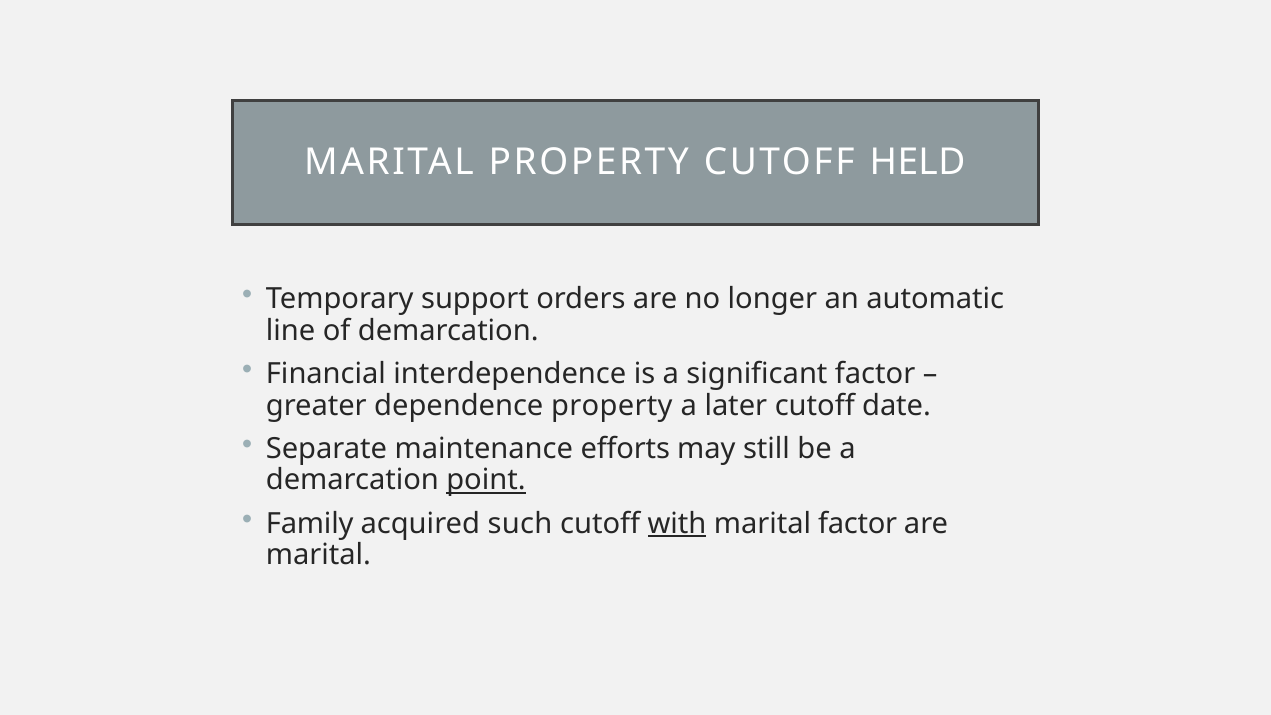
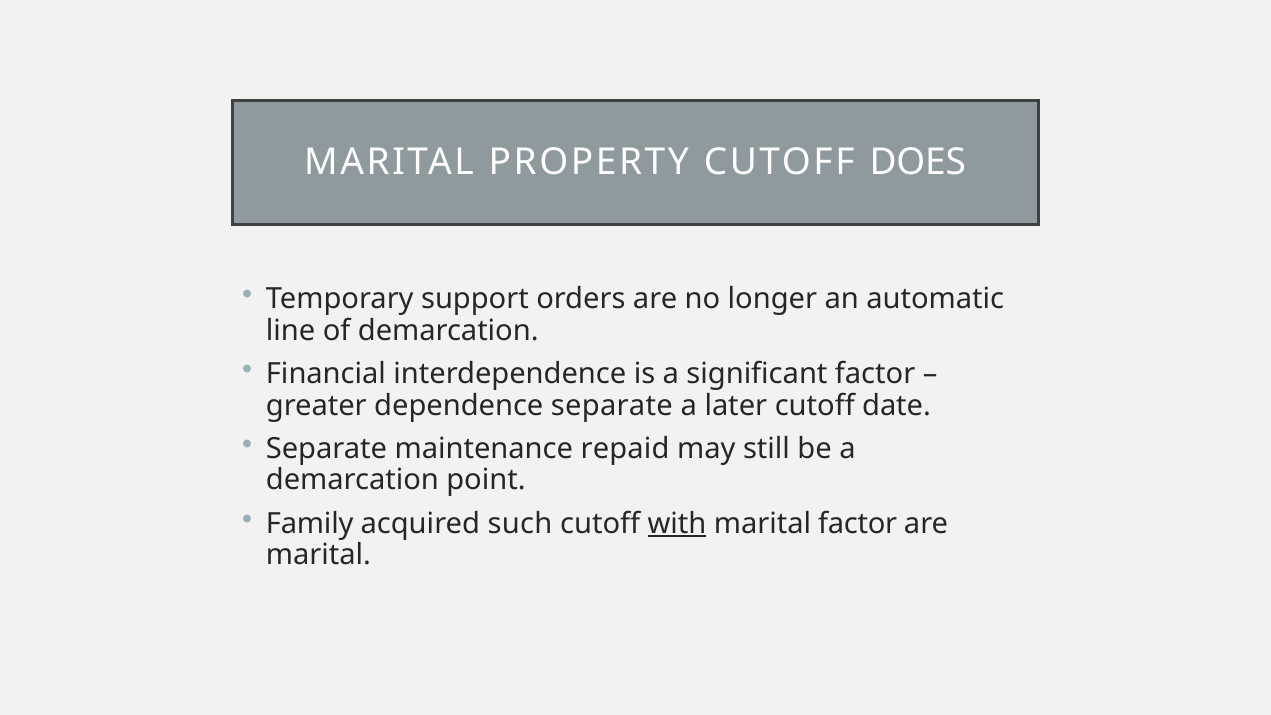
HELD: HELD -> DOES
dependence property: property -> separate
efforts: efforts -> repaid
point underline: present -> none
